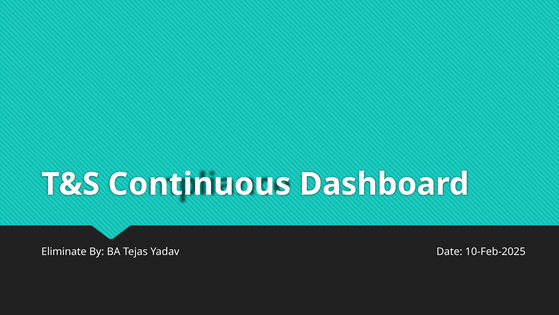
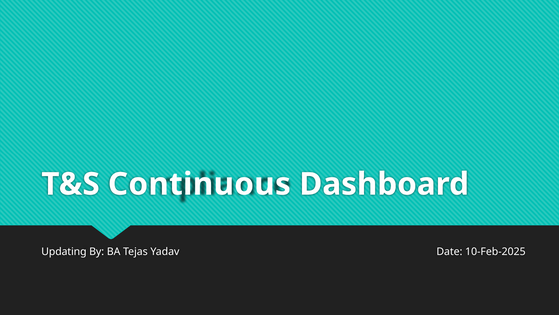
Eliminate: Eliminate -> Updating
